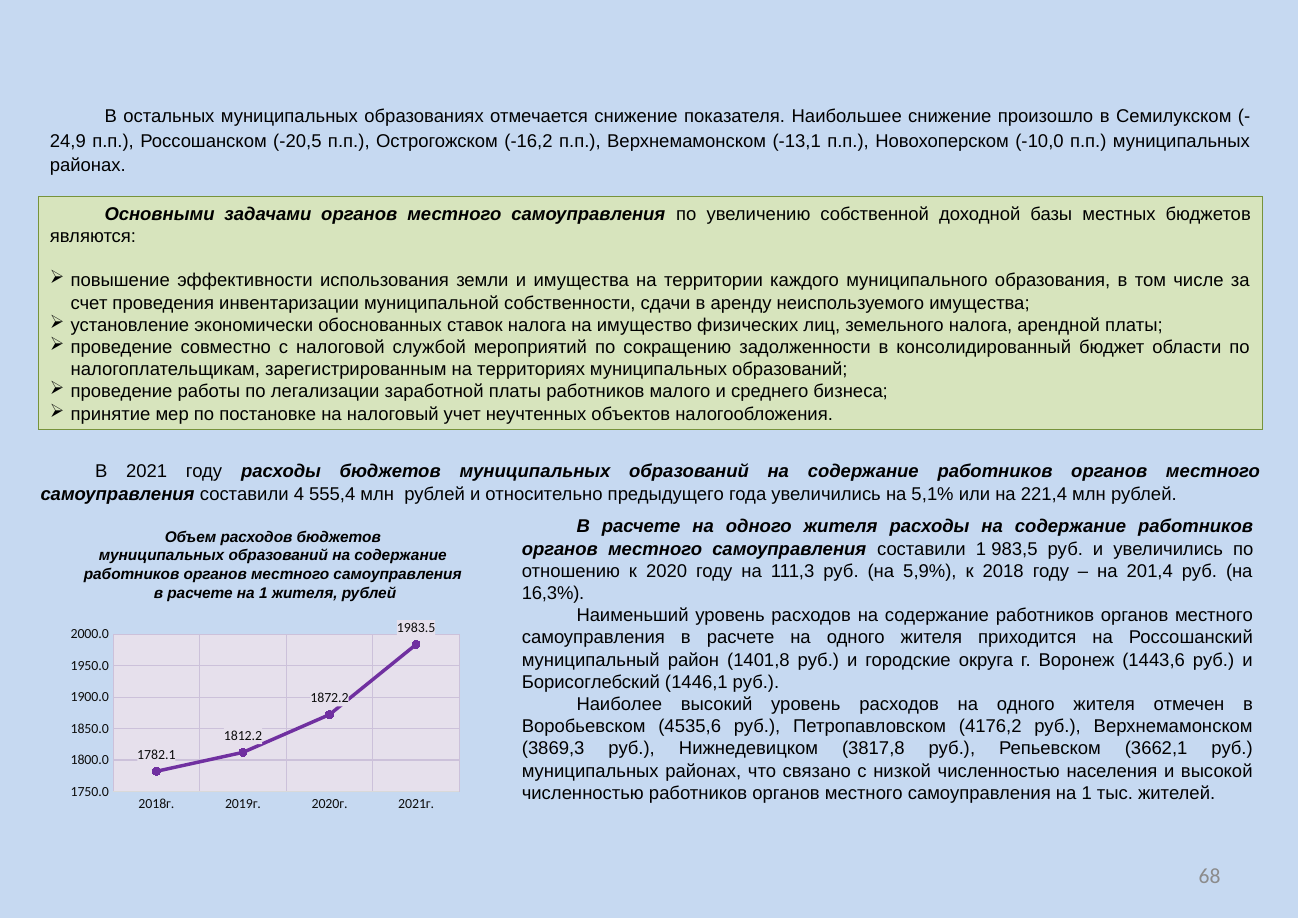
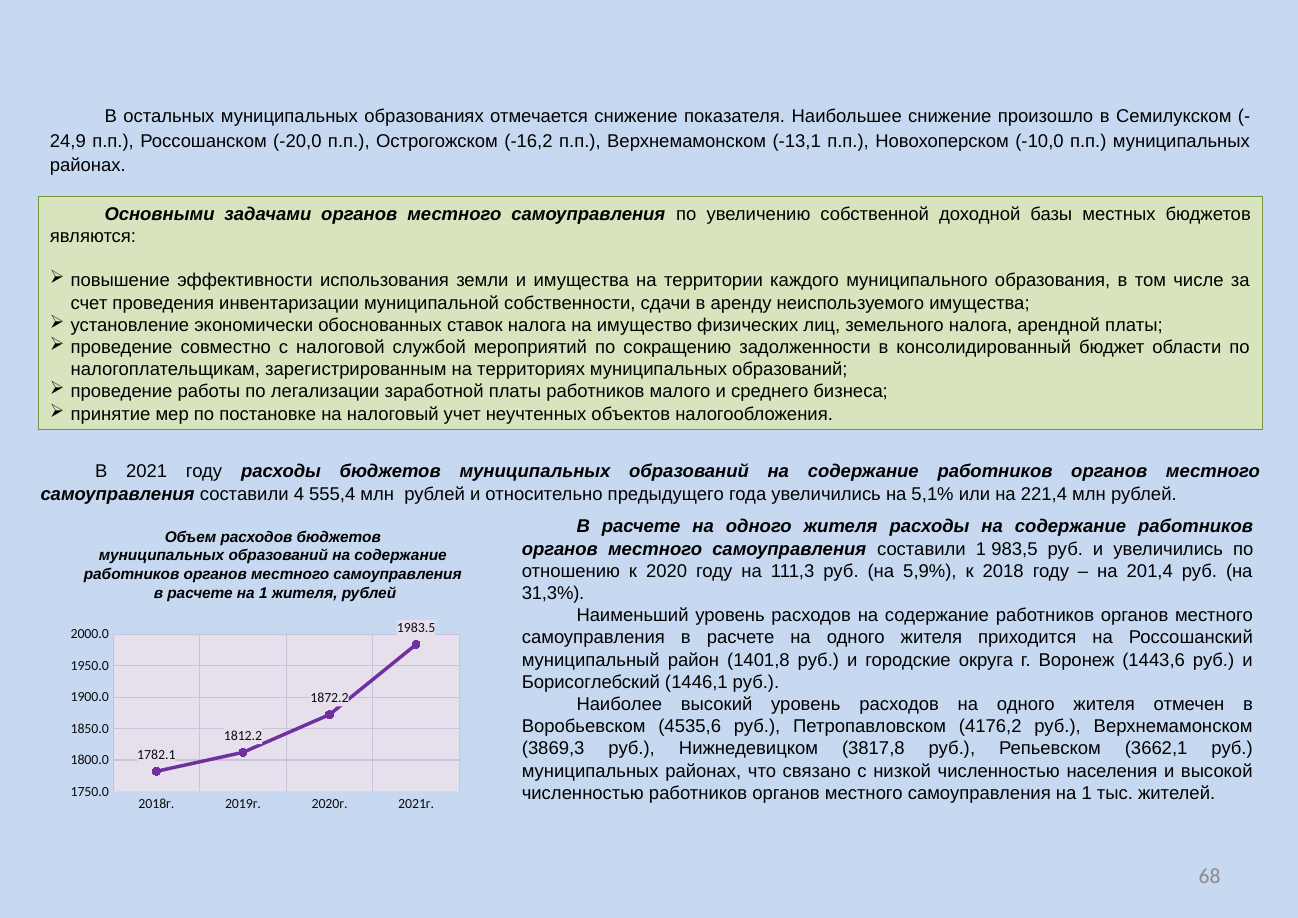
-20,5: -20,5 -> -20,0
16,3%: 16,3% -> 31,3%
